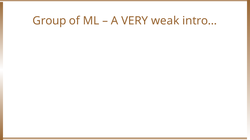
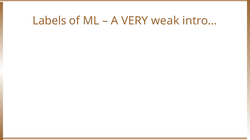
Group: Group -> Labels
